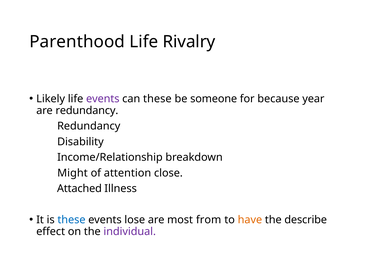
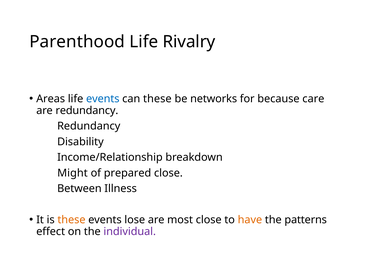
Likely: Likely -> Areas
events at (103, 99) colour: purple -> blue
someone: someone -> networks
year: year -> care
attention: attention -> prepared
Attached: Attached -> Between
these at (71, 220) colour: blue -> orange
most from: from -> close
describe: describe -> patterns
